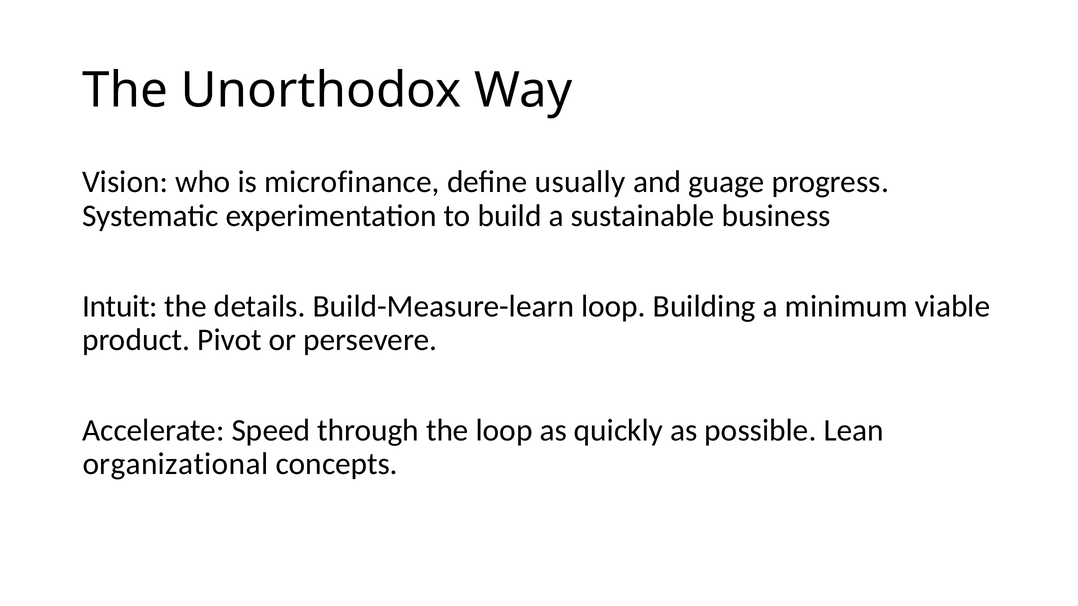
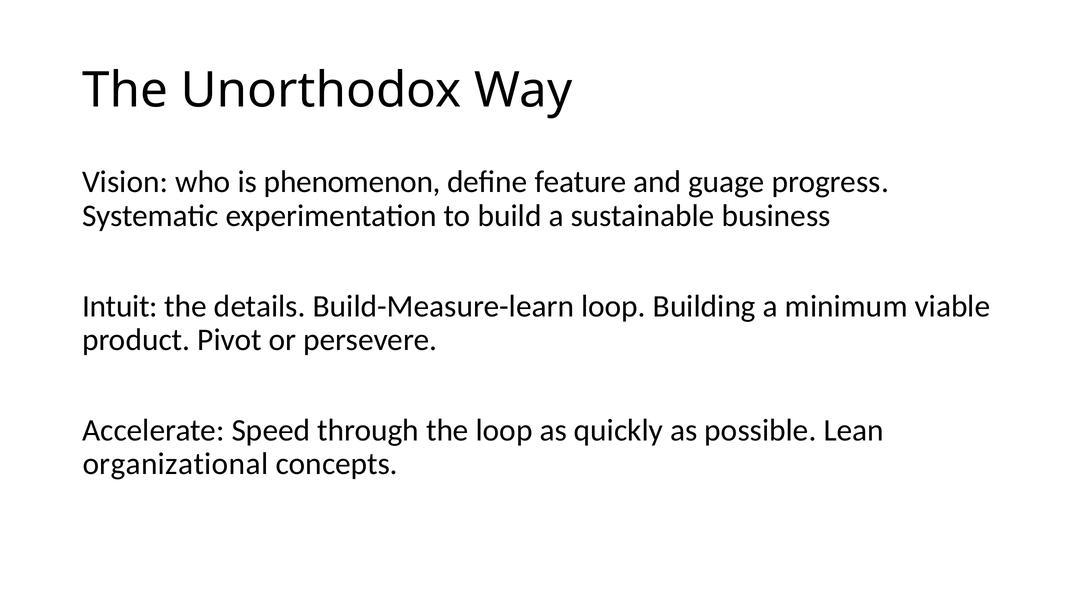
microfinance: microfinance -> phenomenon
usually: usually -> feature
